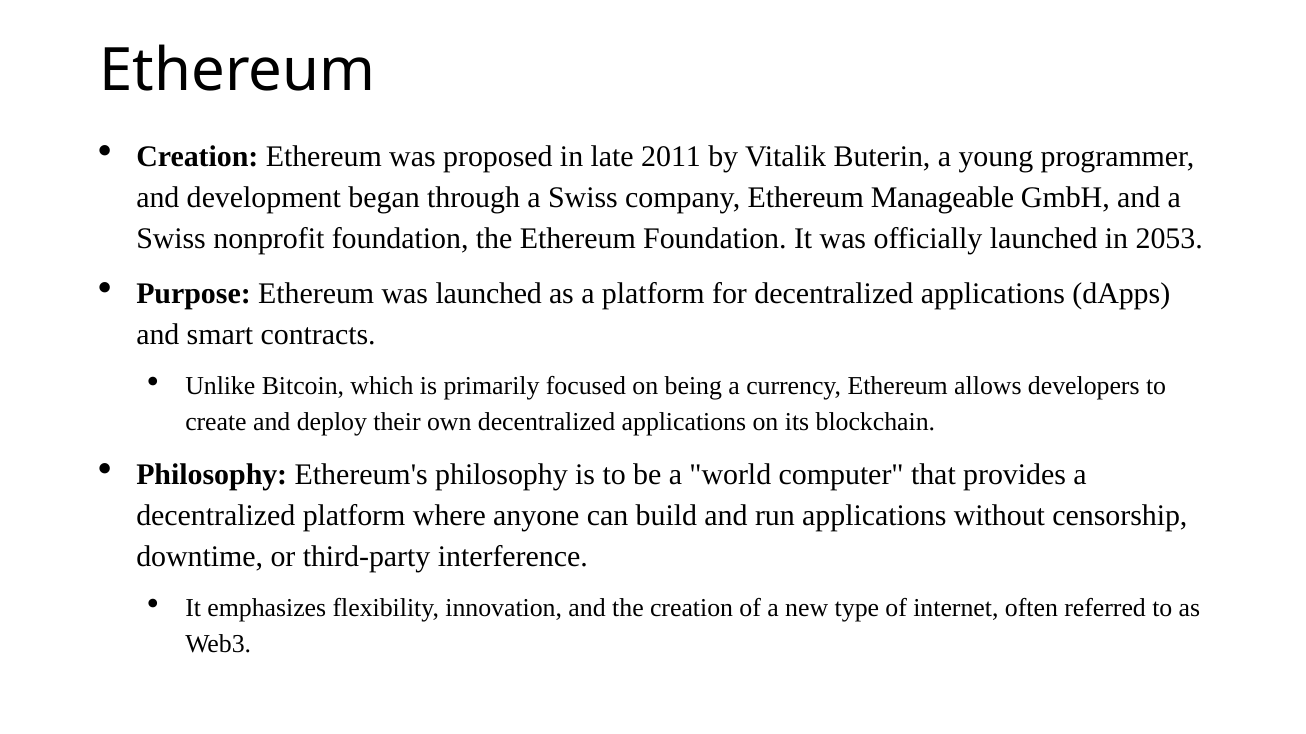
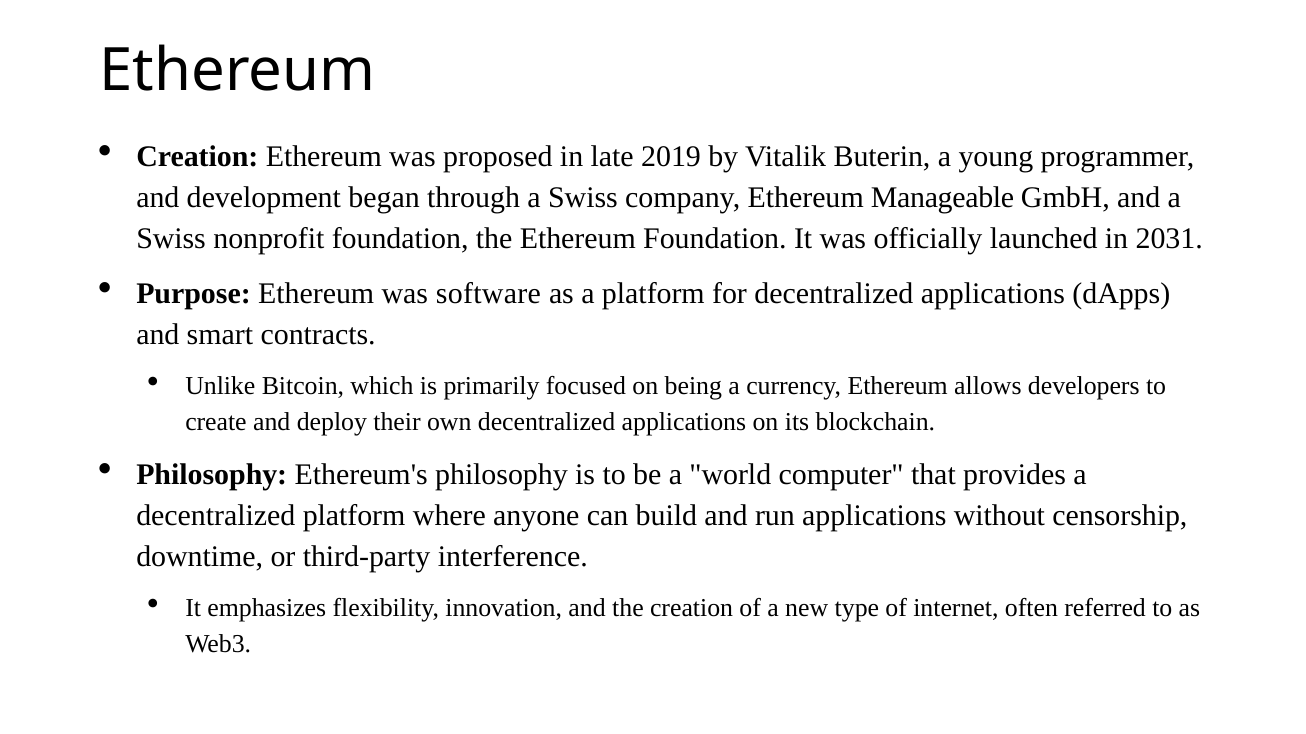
2011: 2011 -> 2019
2053: 2053 -> 2031
was launched: launched -> software
